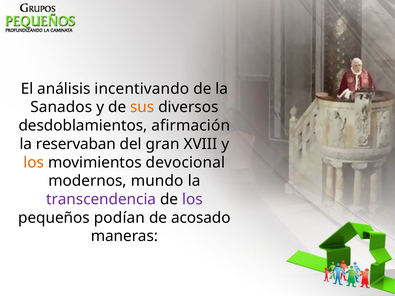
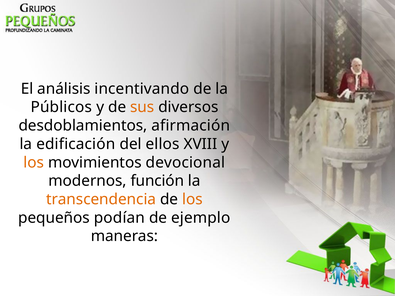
Sanados: Sanados -> Públicos
reservaban: reservaban -> edificación
gran: gran -> ellos
mundo: mundo -> función
transcendencia colour: purple -> orange
los at (192, 199) colour: purple -> orange
acosado: acosado -> ejemplo
